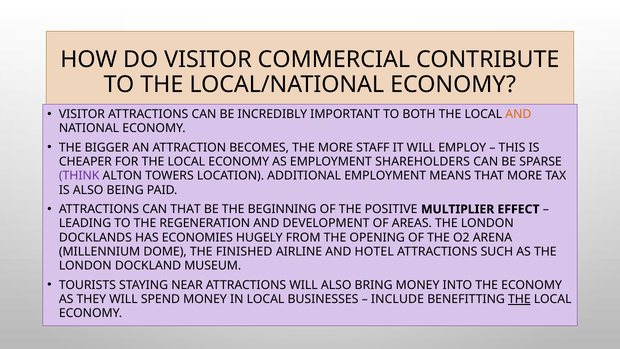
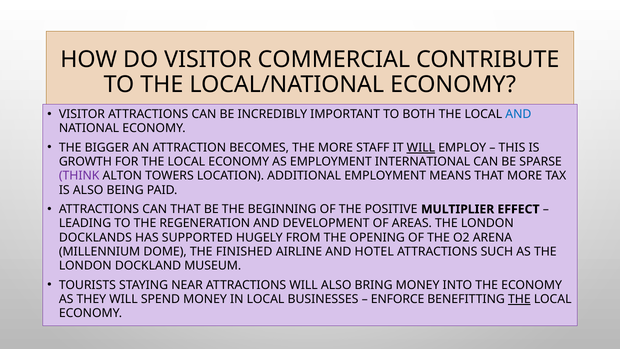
AND at (518, 114) colour: orange -> blue
WILL at (421, 148) underline: none -> present
CHEAPER: CHEAPER -> GROWTH
SHAREHOLDERS: SHAREHOLDERS -> INTERNATIONAL
ECONOMIES: ECONOMIES -> SUPPORTED
INCLUDE: INCLUDE -> ENFORCE
